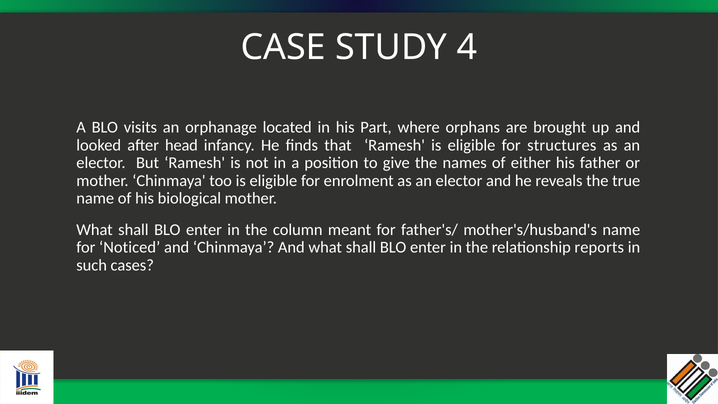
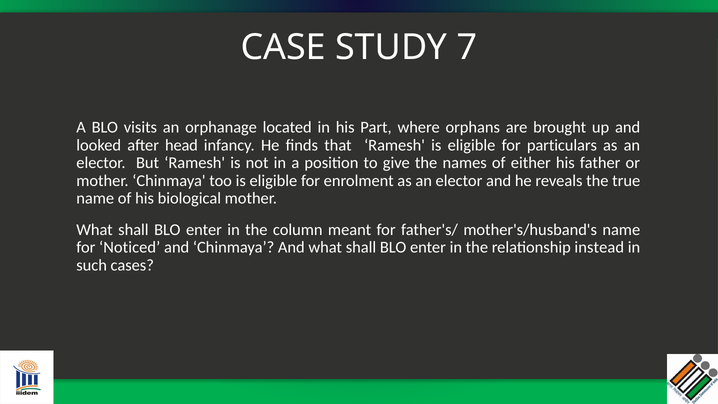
4: 4 -> 7
structures: structures -> particulars
reports: reports -> instead
